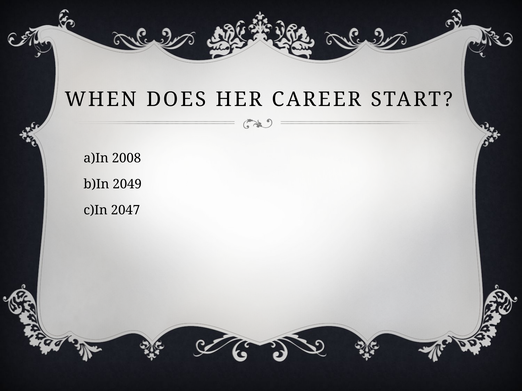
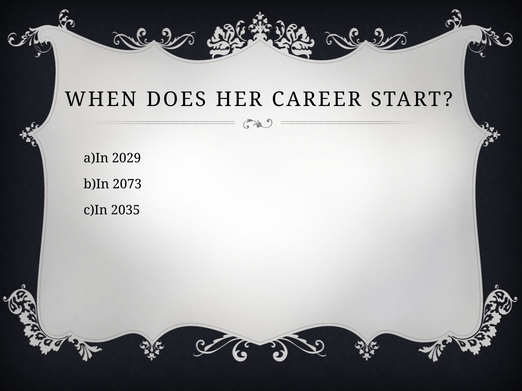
2008: 2008 -> 2029
2049: 2049 -> 2073
2047: 2047 -> 2035
